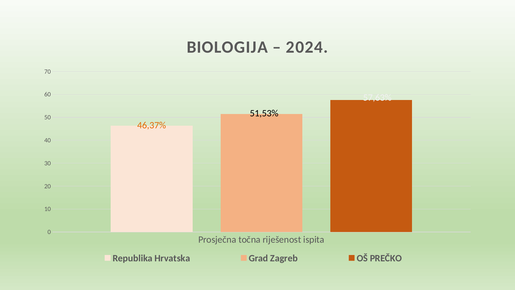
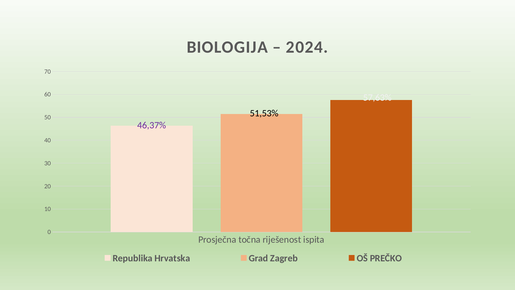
46,37% colour: orange -> purple
